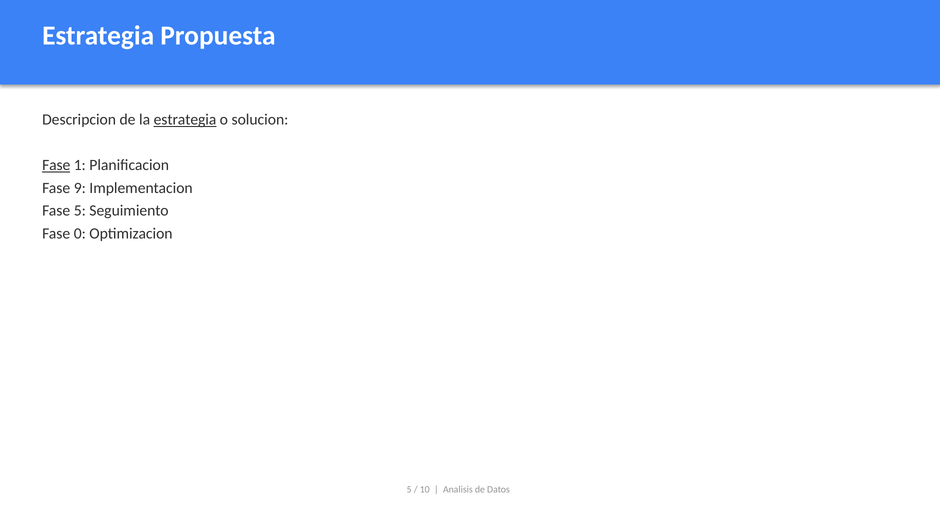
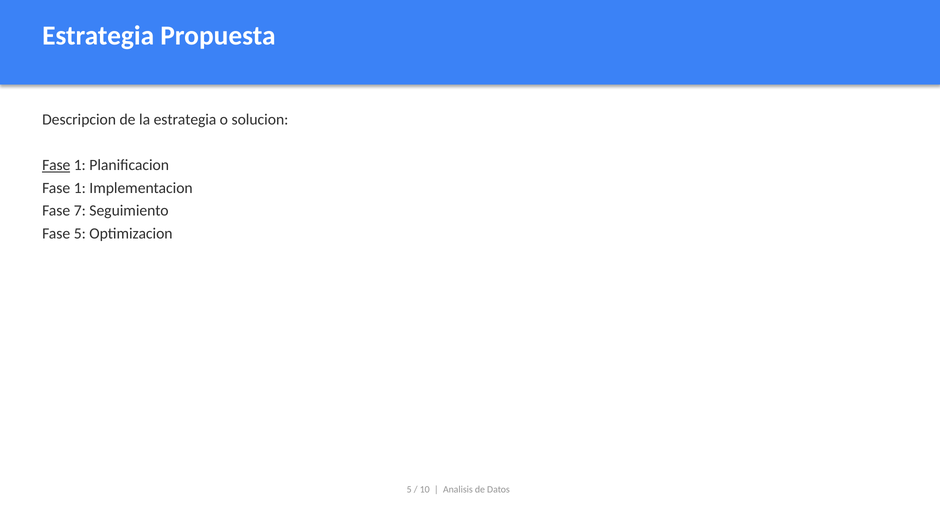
estrategia at (185, 120) underline: present -> none
9 at (80, 188): 9 -> 1
Fase 5: 5 -> 7
Fase 0: 0 -> 5
